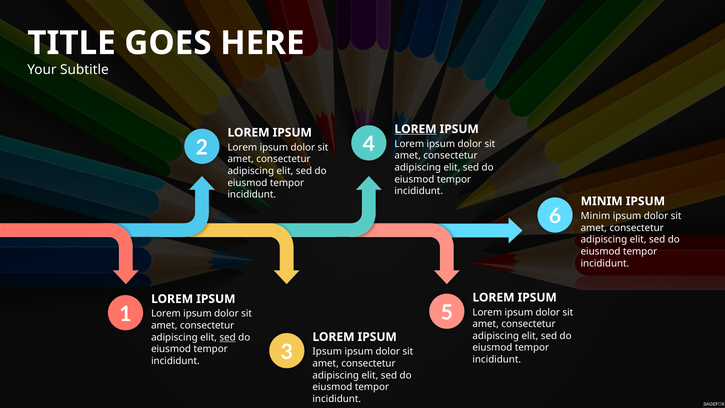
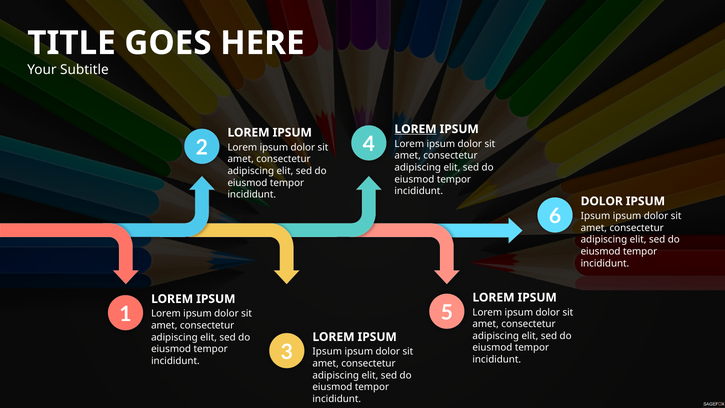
MINIM at (602, 201): MINIM -> DOLOR
Minim at (595, 216): Minim -> Ipsum
sed at (228, 337) underline: present -> none
